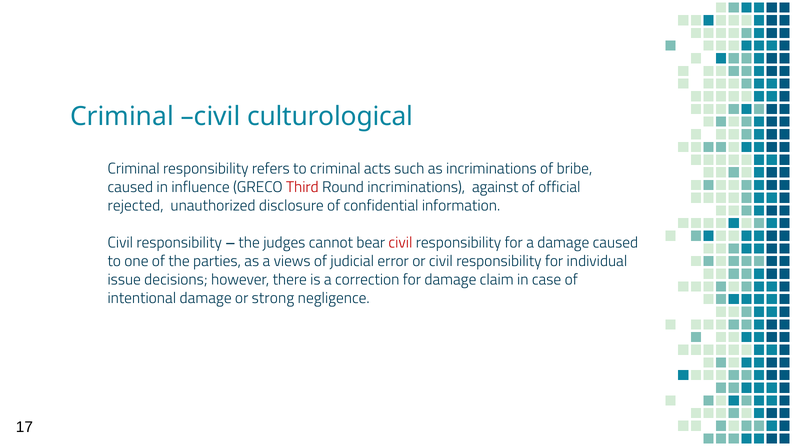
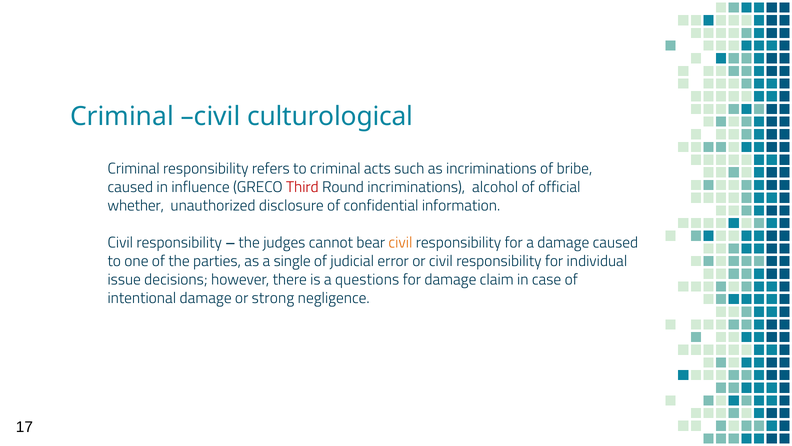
against: against -> alcohol
rejected: rejected -> whether
civil at (400, 242) colour: red -> orange
views: views -> single
correction: correction -> questions
